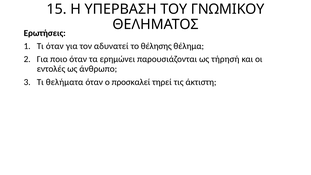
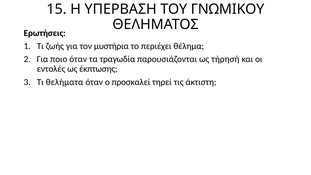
Τι όταν: όταν -> ζωής
αδυνατεί: αδυνατεί -> μυστήρια
θέλησης: θέλησης -> περιέχει
ερημώνει: ερημώνει -> τραγωδία
άνθρωπο: άνθρωπο -> έκπτωσης
